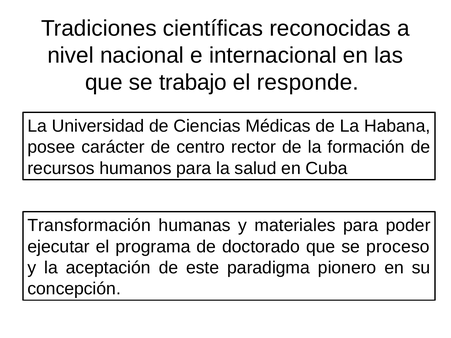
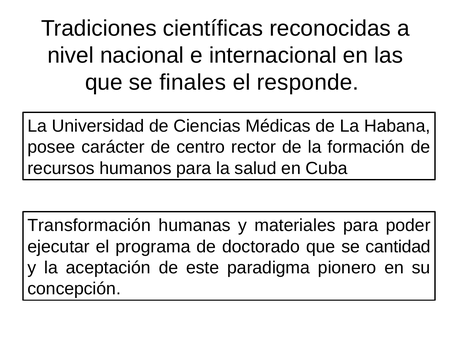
trabajo: trabajo -> finales
proceso: proceso -> cantidad
